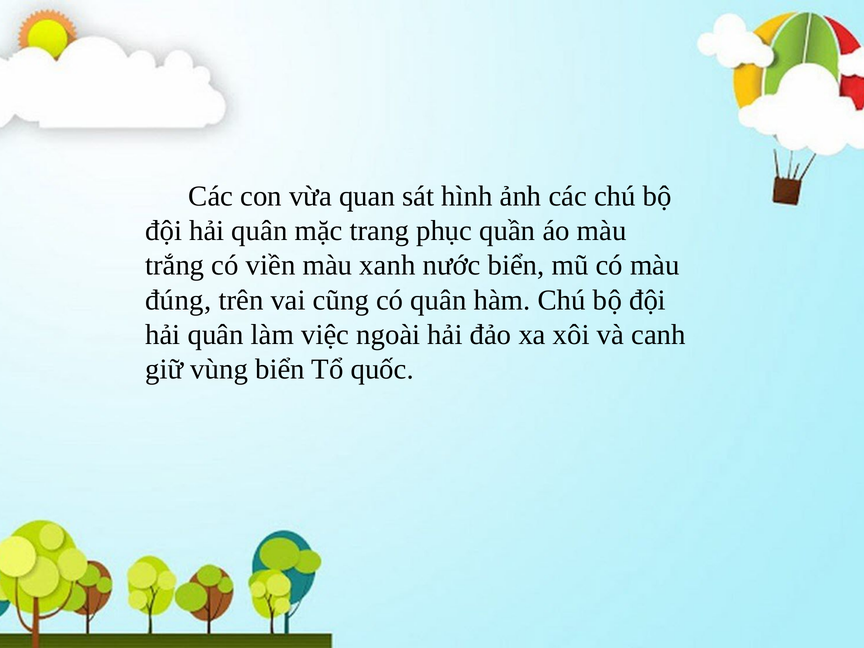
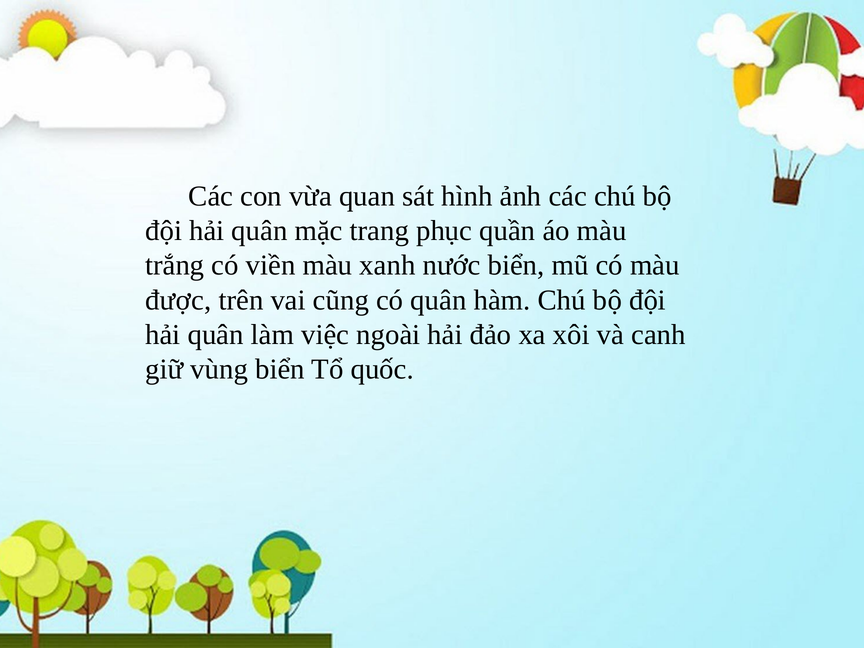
đúng: đúng -> được
